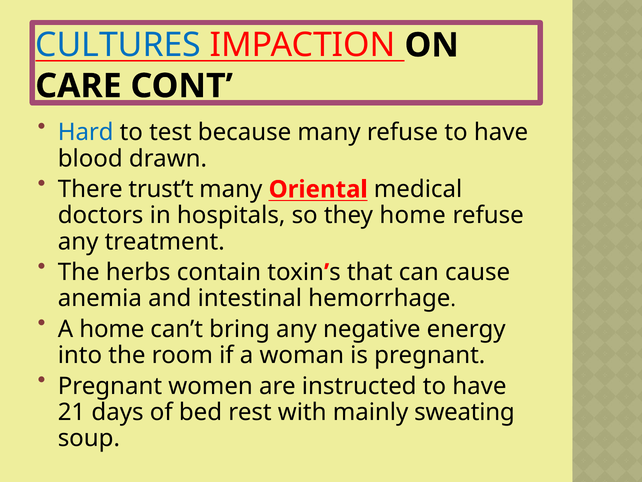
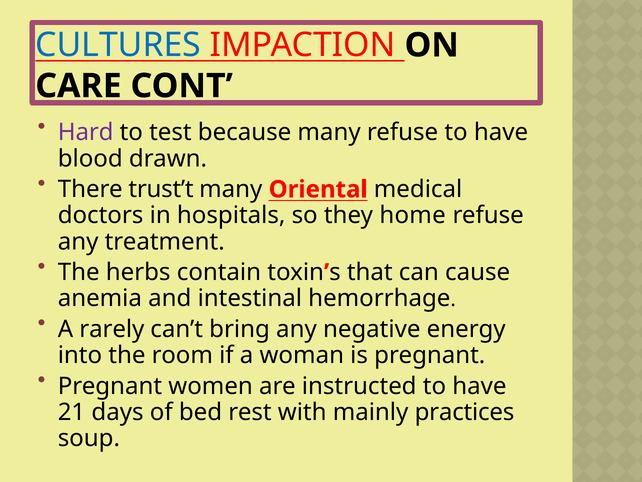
Hard colour: blue -> purple
A home: home -> rarely
sweating: sweating -> practices
